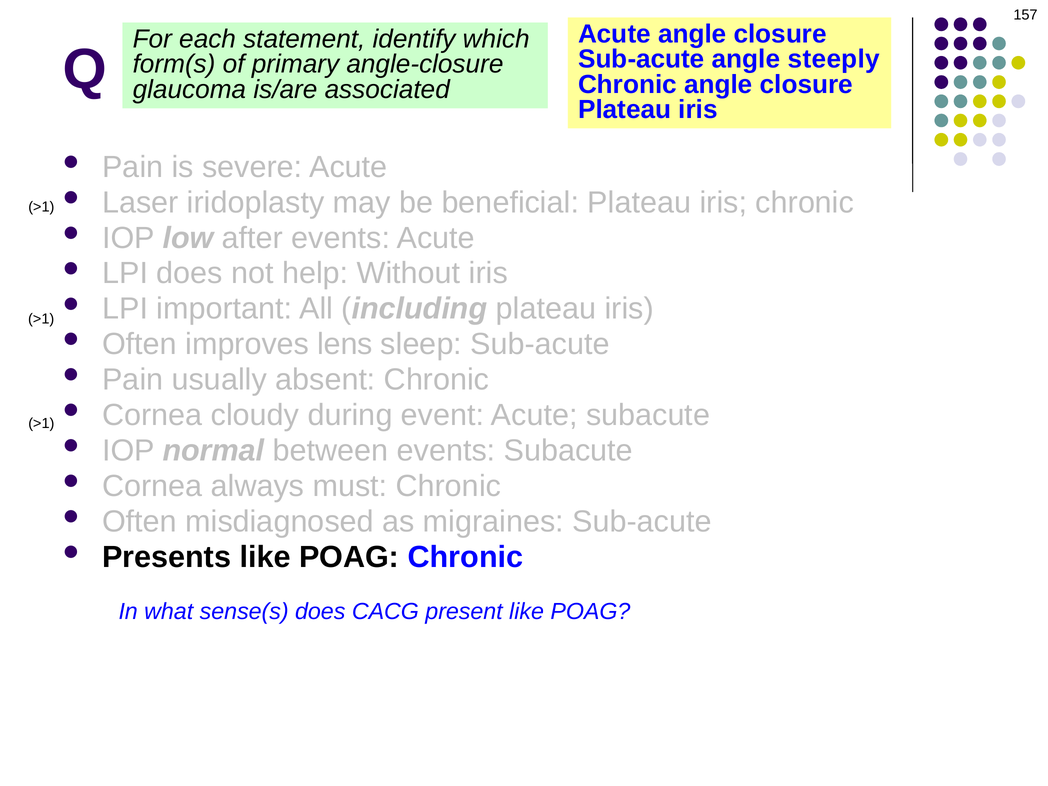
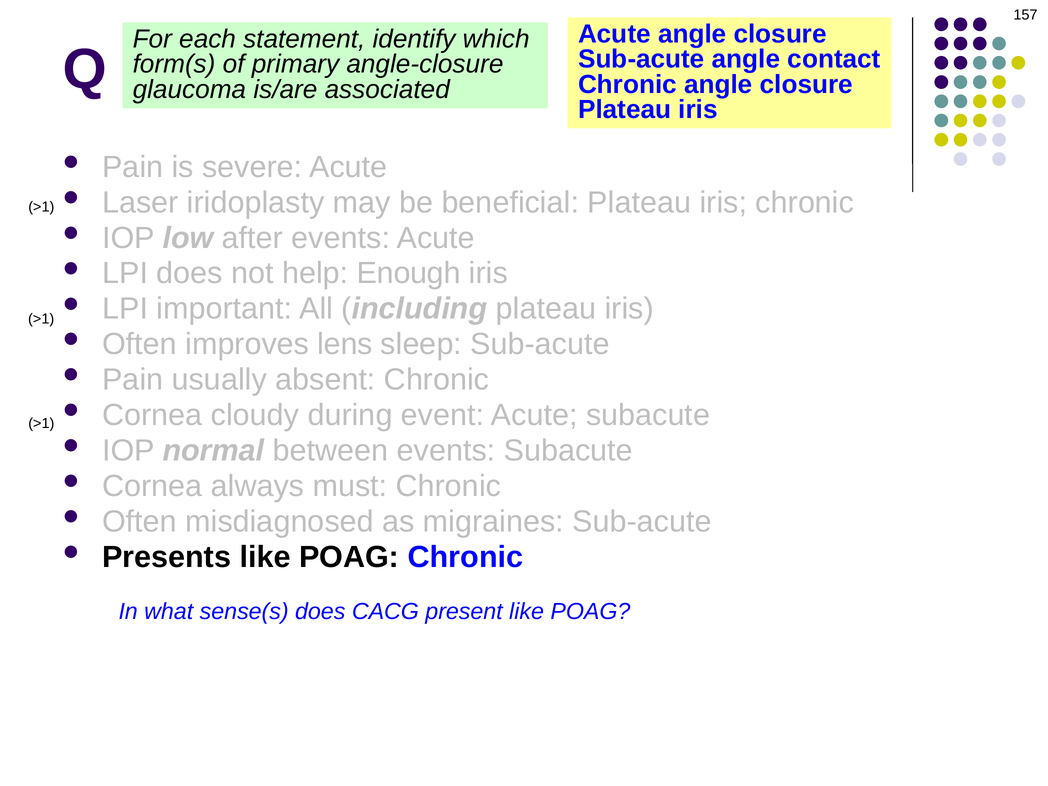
steeply: steeply -> contact
Without: Without -> Enough
